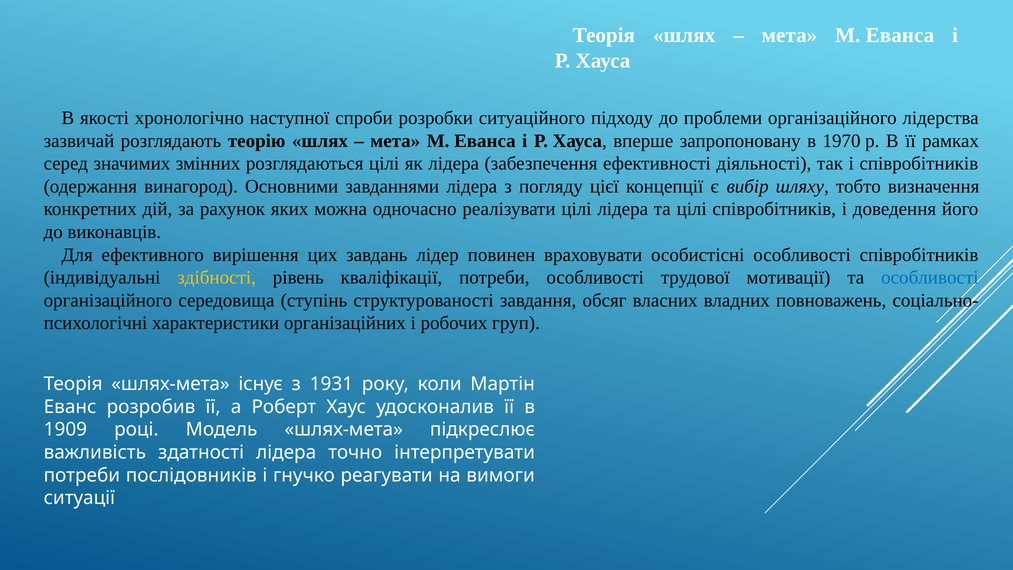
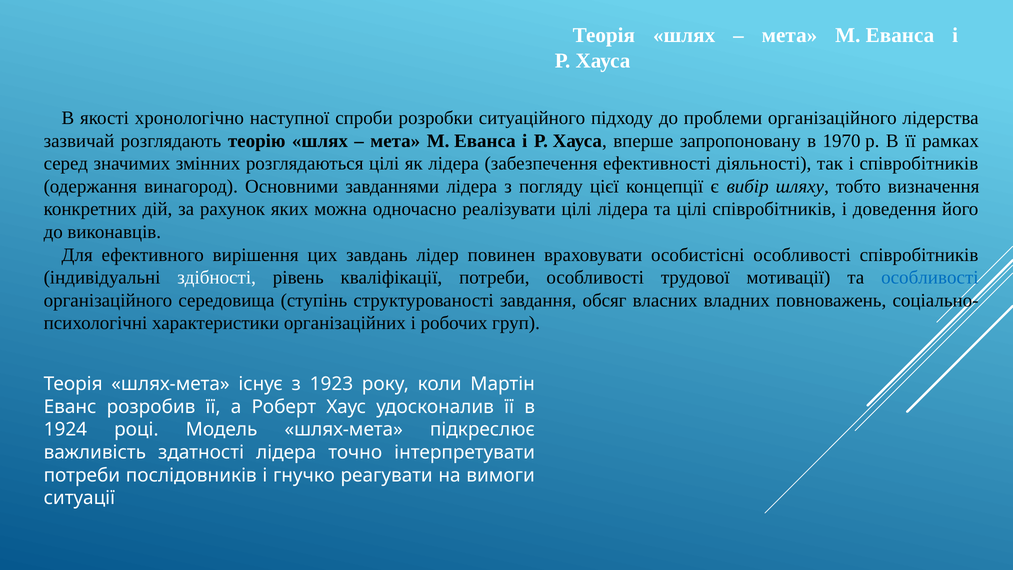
здібності colour: yellow -> white
1931: 1931 -> 1923
1909: 1909 -> 1924
